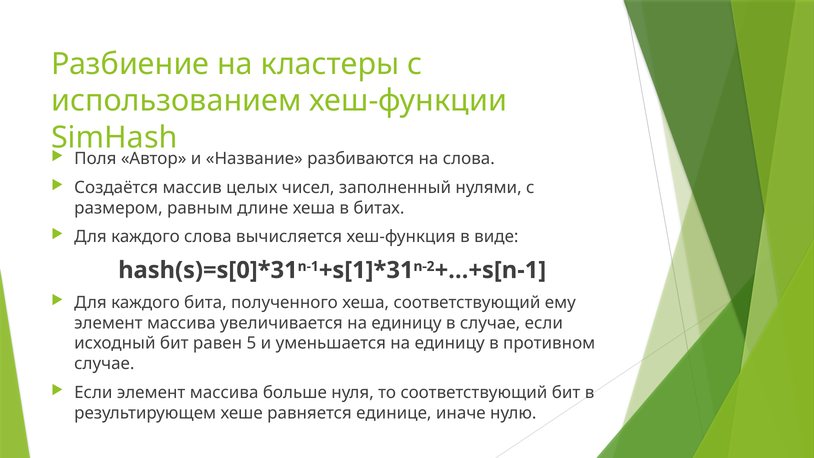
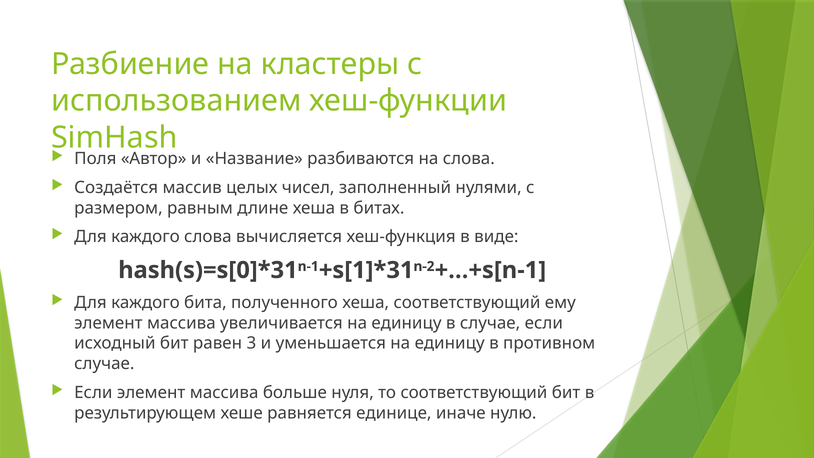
5: 5 -> 3
